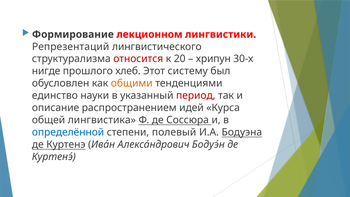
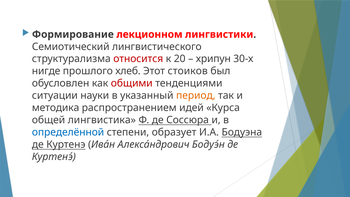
Репрезентаций: Репрезентаций -> Семиотический
систему: систему -> стоиков
общими colour: orange -> red
единство: единство -> ситуации
период colour: red -> orange
описание: описание -> методика
полевый: полевый -> образует
